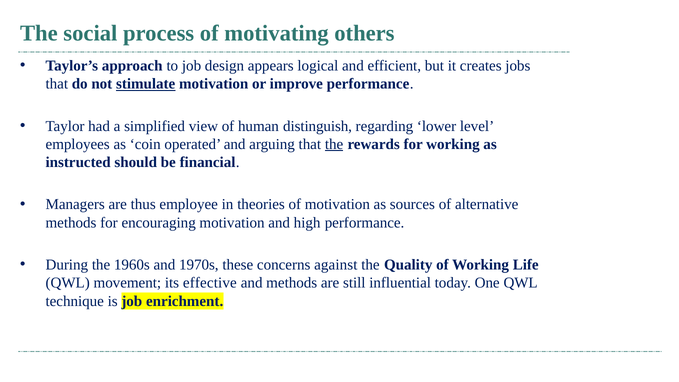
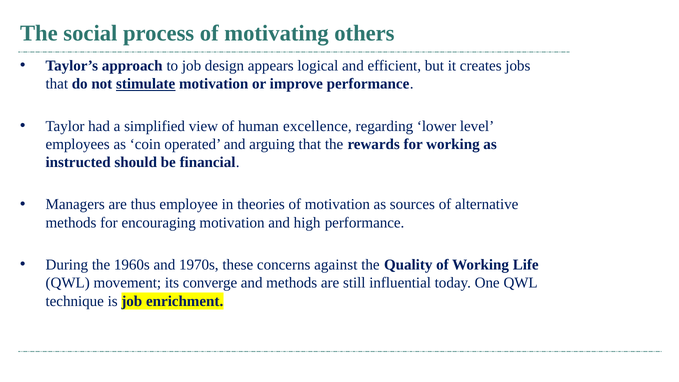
distinguish: distinguish -> excellence
the at (334, 144) underline: present -> none
effective: effective -> converge
